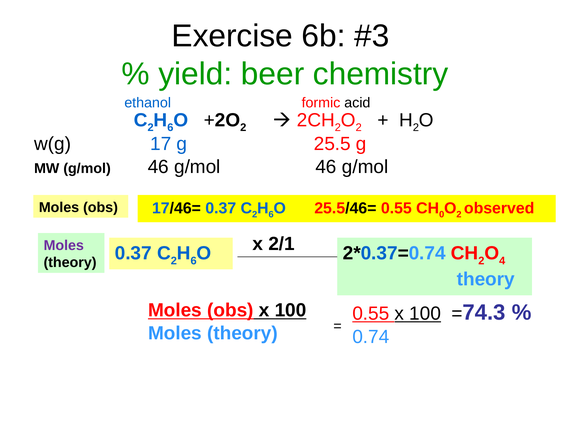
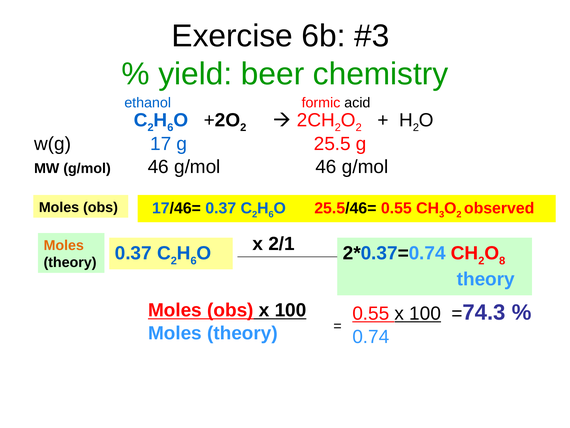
0: 0 -> 3
Moles at (64, 245) colour: purple -> orange
4: 4 -> 8
